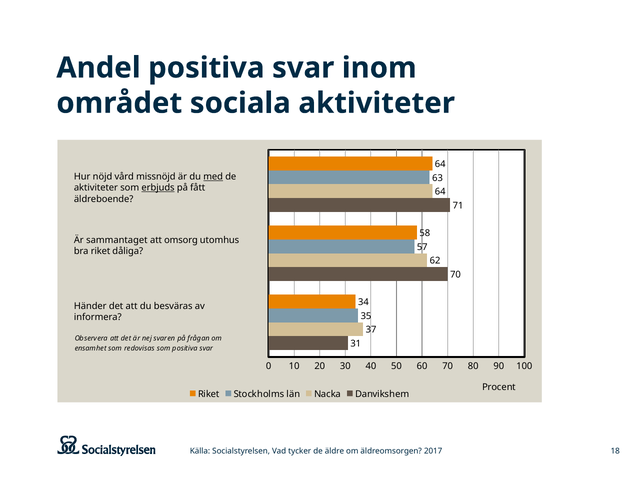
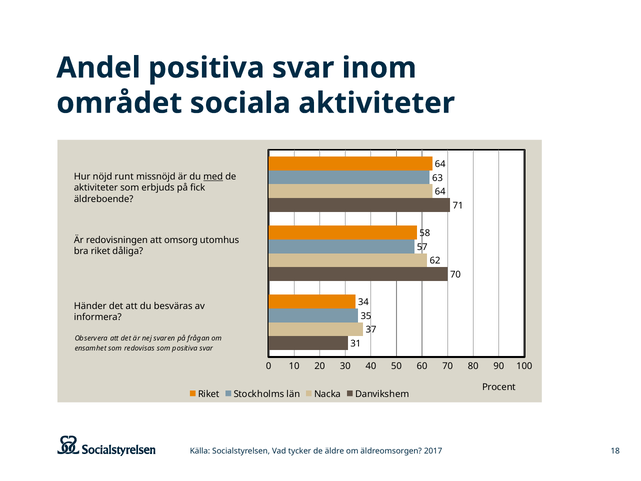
vård: vård -> runt
erbjuds underline: present -> none
fått: fått -> fick
sammantaget: sammantaget -> redovisningen
